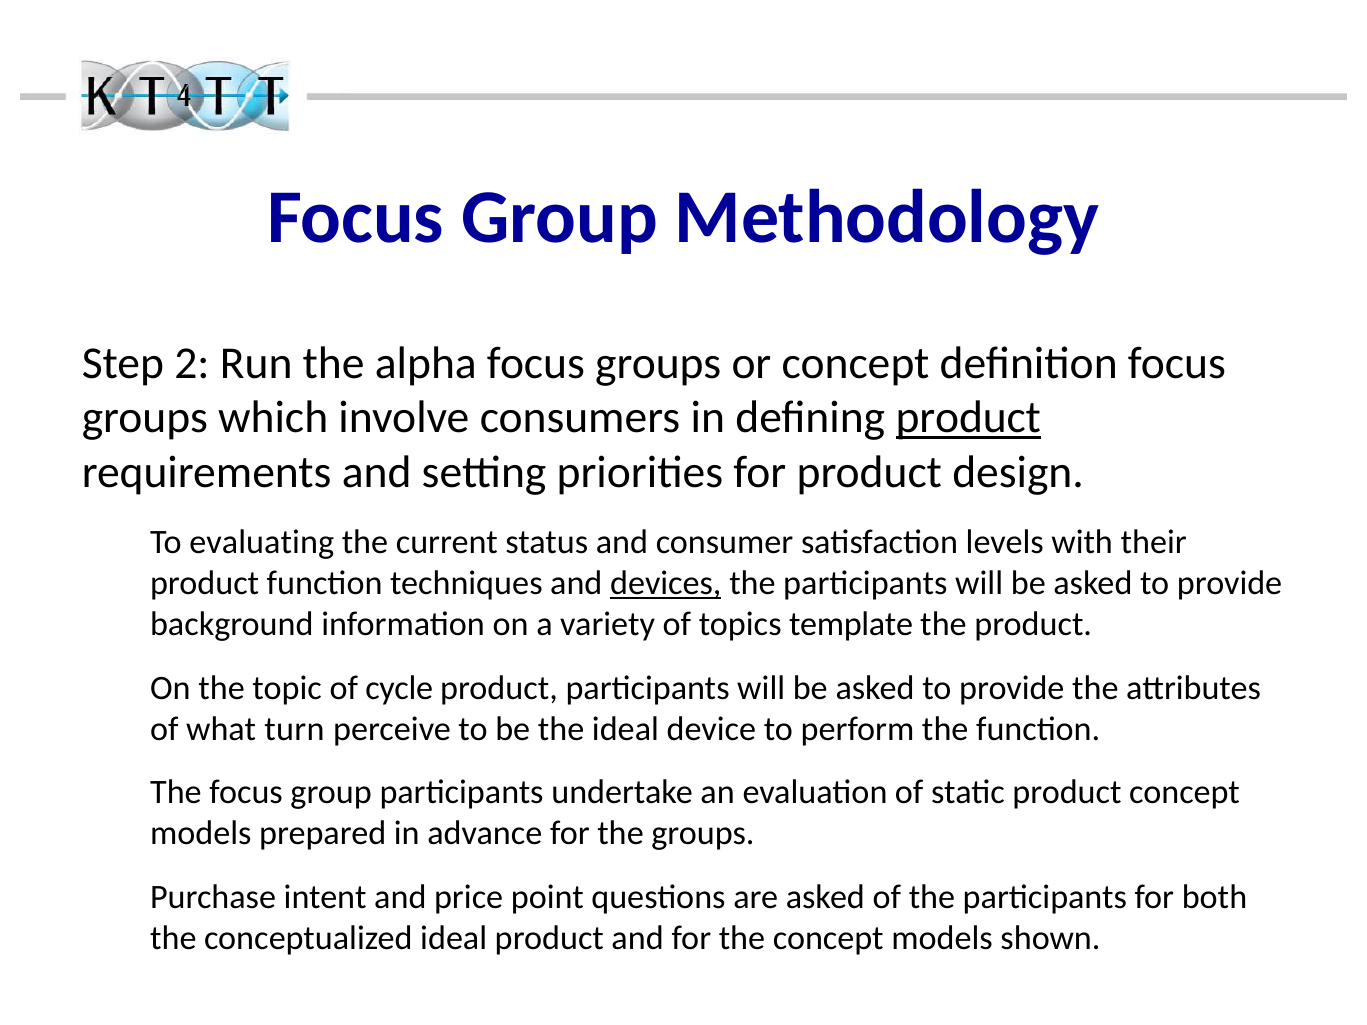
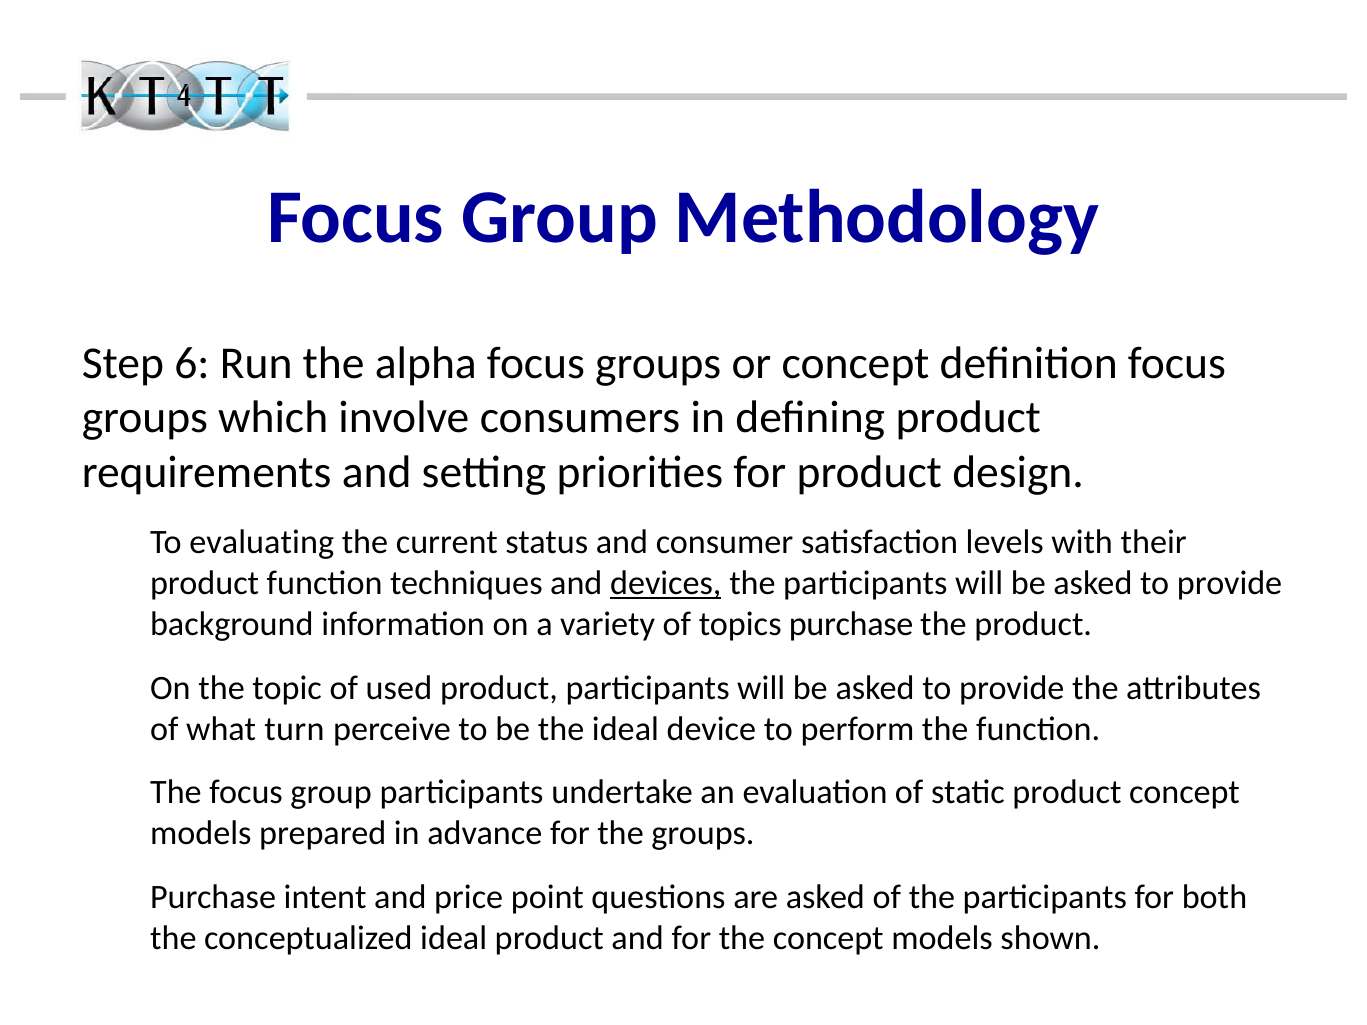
2: 2 -> 6
product at (968, 418) underline: present -> none
topics template: template -> purchase
cycle: cycle -> used
